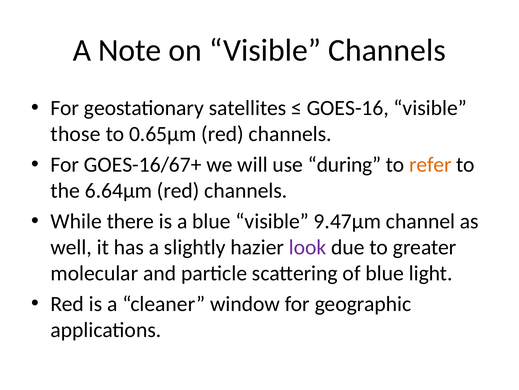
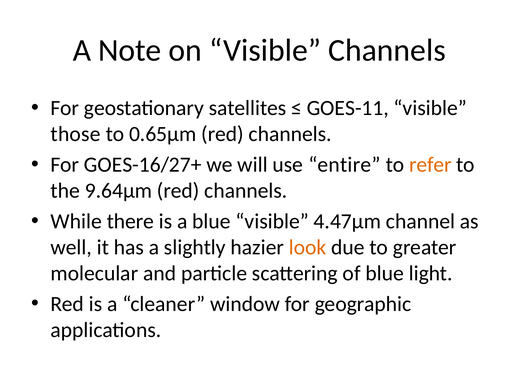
GOES-16: GOES-16 -> GOES-11
GOES-16/67+: GOES-16/67+ -> GOES-16/27+
during: during -> entire
6.64µm: 6.64µm -> 9.64µm
9.47µm: 9.47µm -> 4.47µm
look colour: purple -> orange
